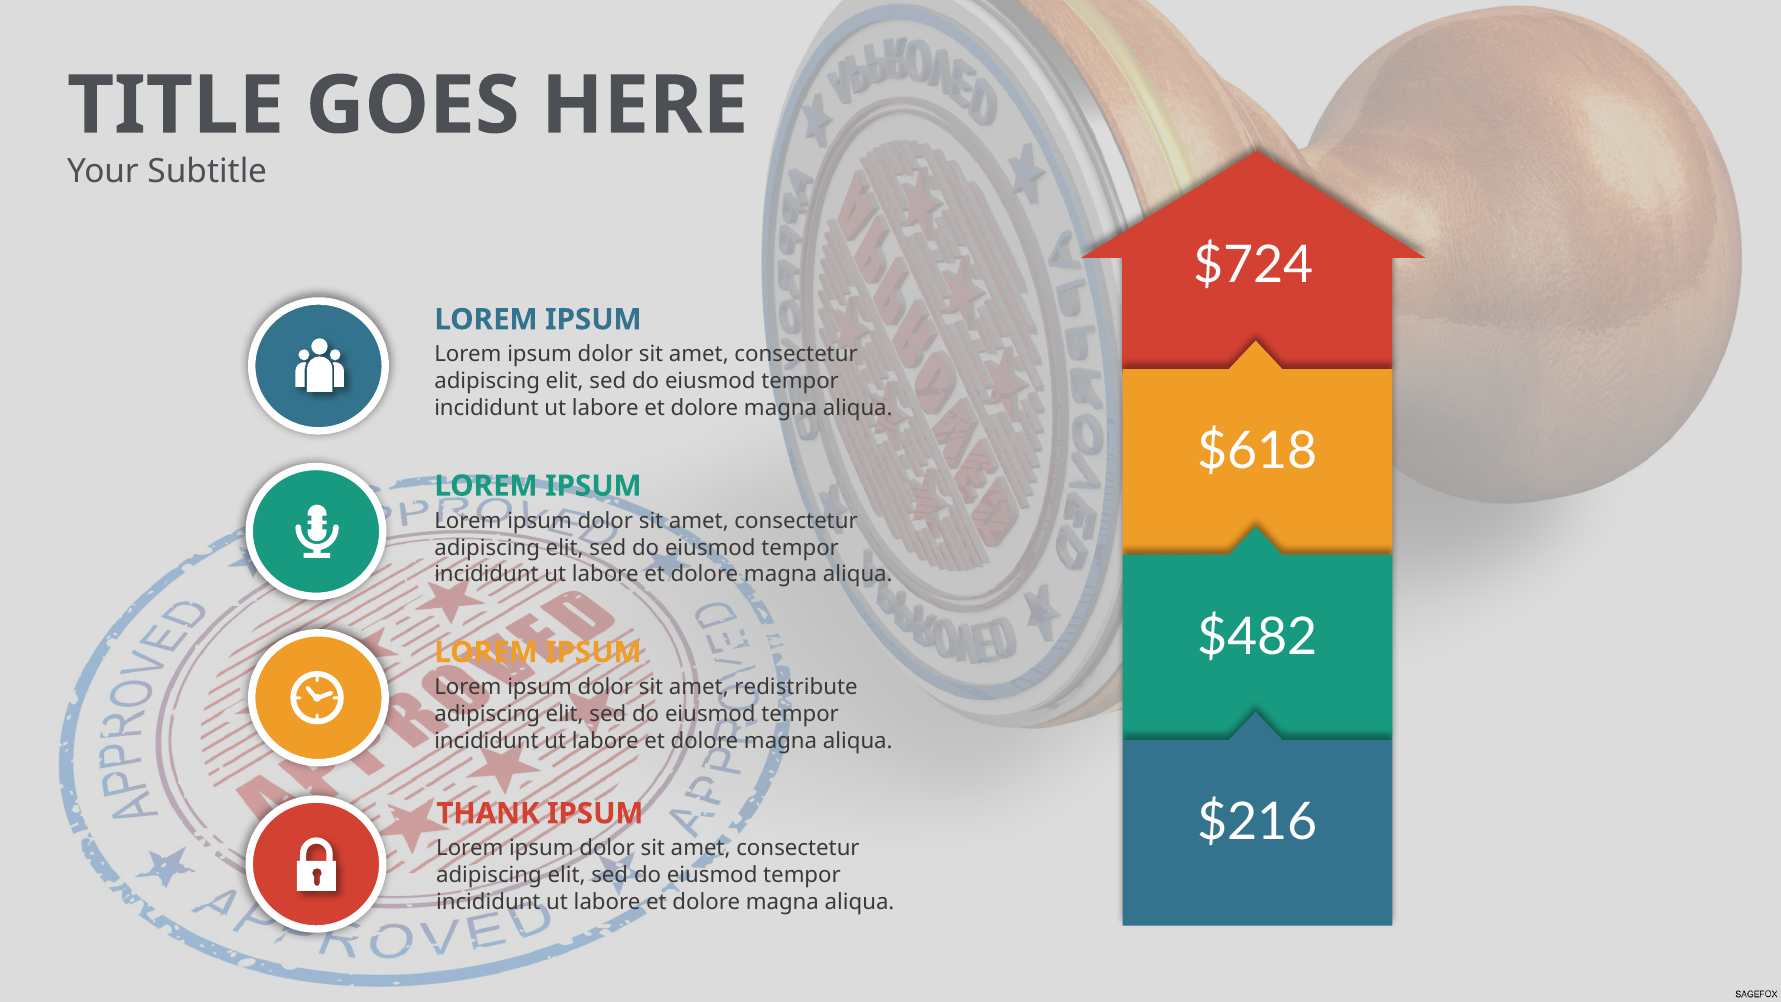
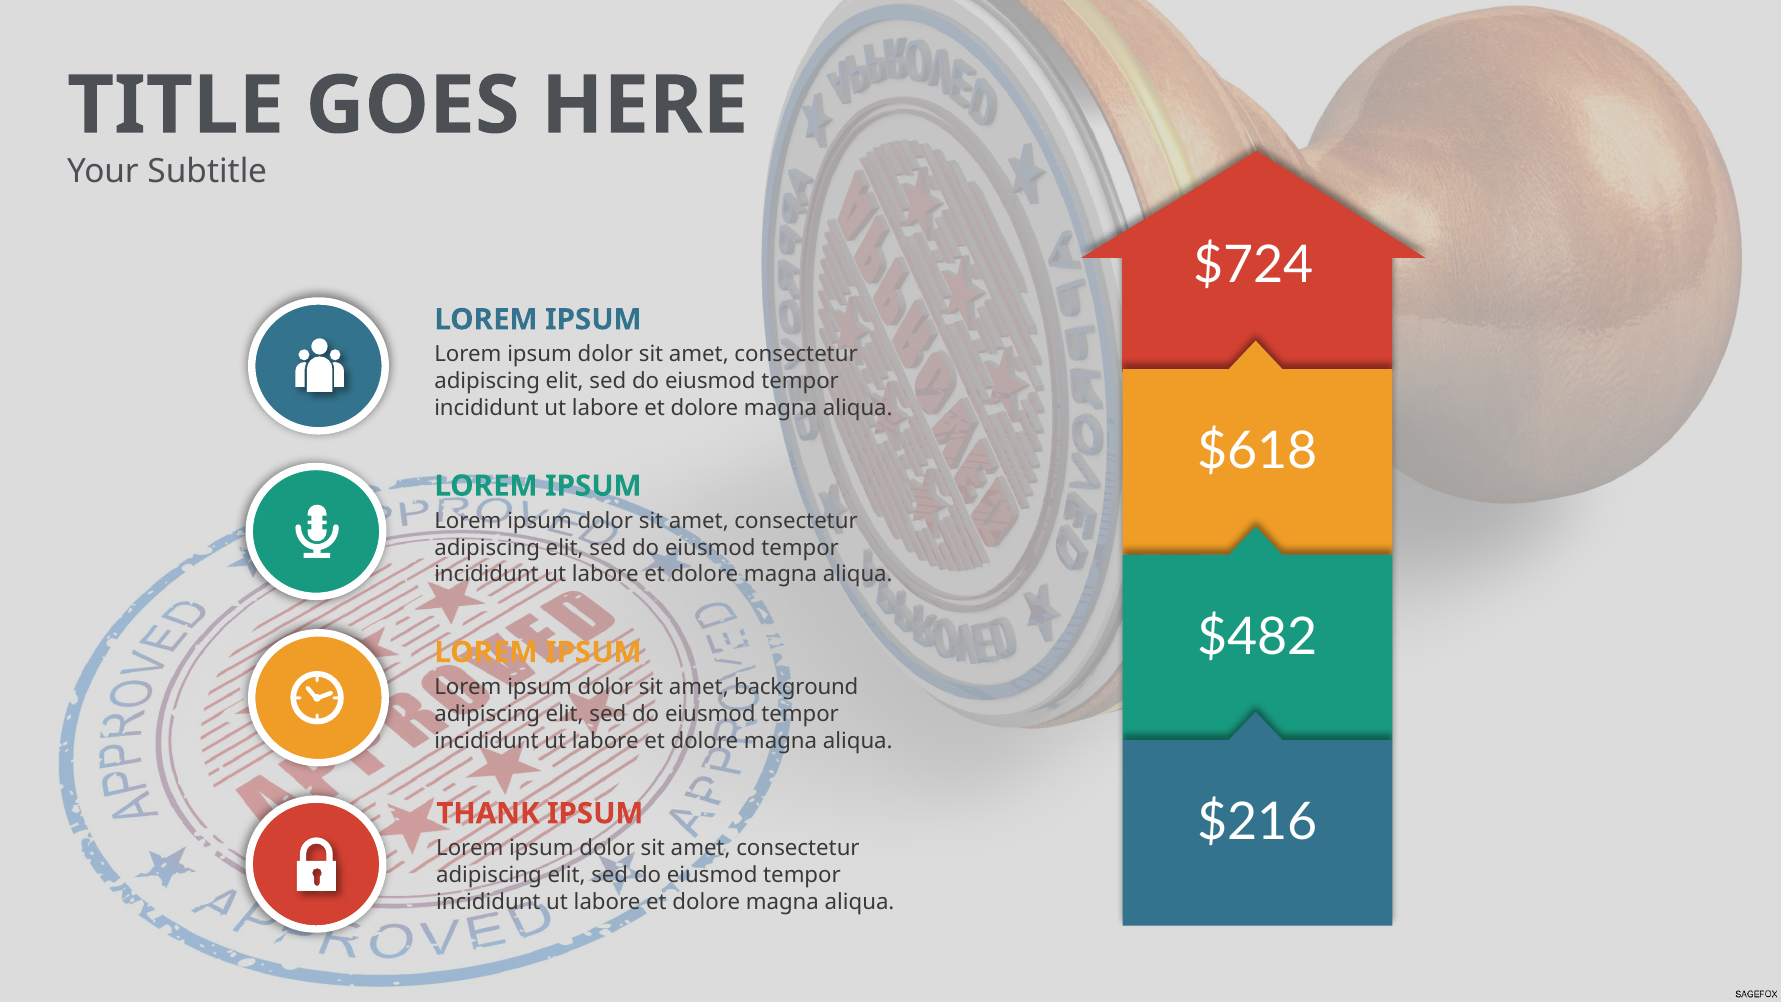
redistribute: redistribute -> background
